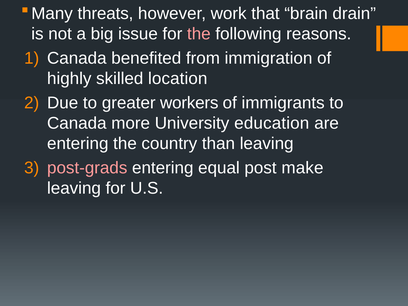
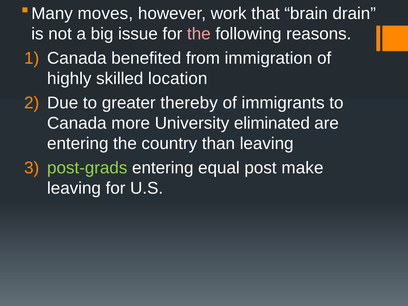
threats: threats -> moves
workers: workers -> thereby
education: education -> eliminated
post-grads colour: pink -> light green
